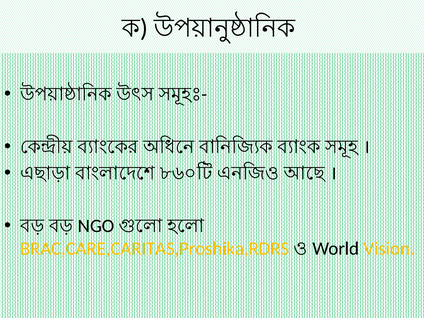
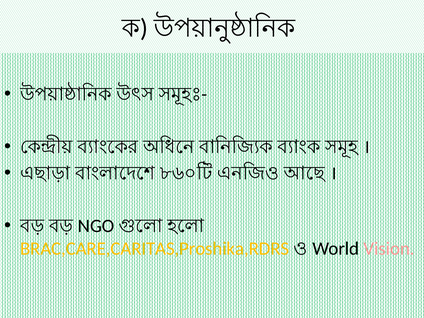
Vision colour: yellow -> pink
